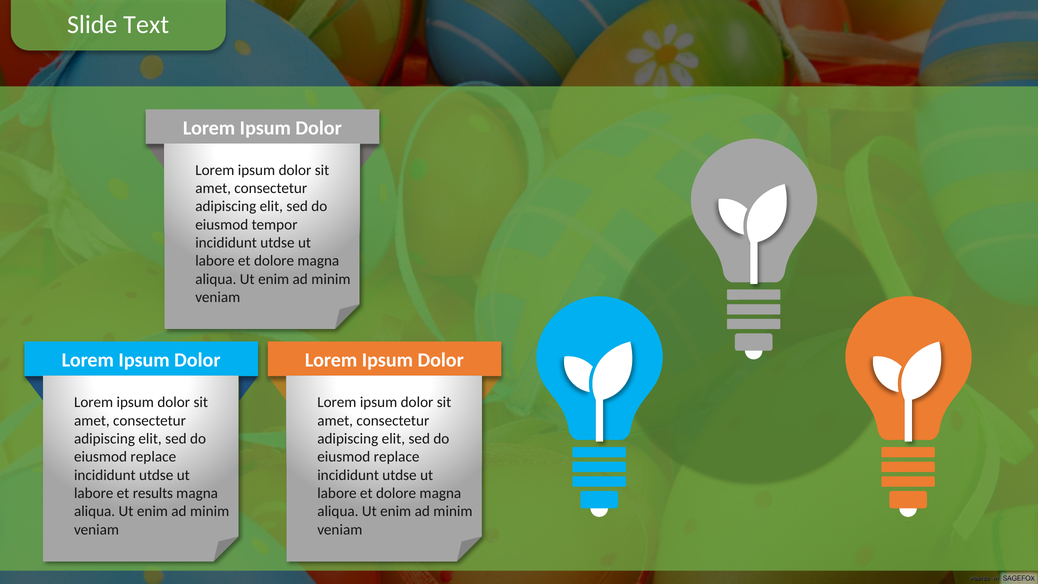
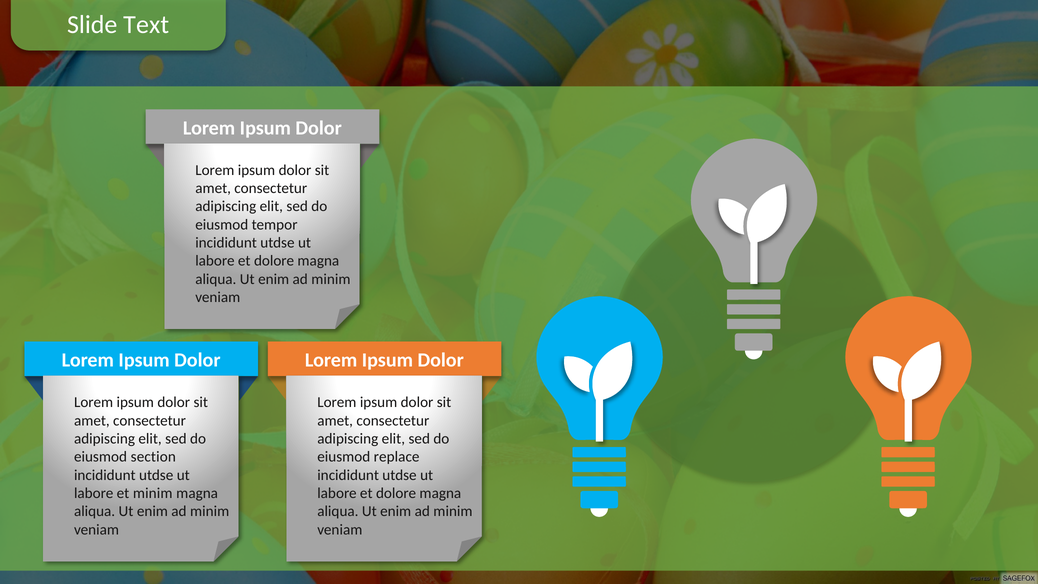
replace at (153, 457): replace -> section
et results: results -> minim
